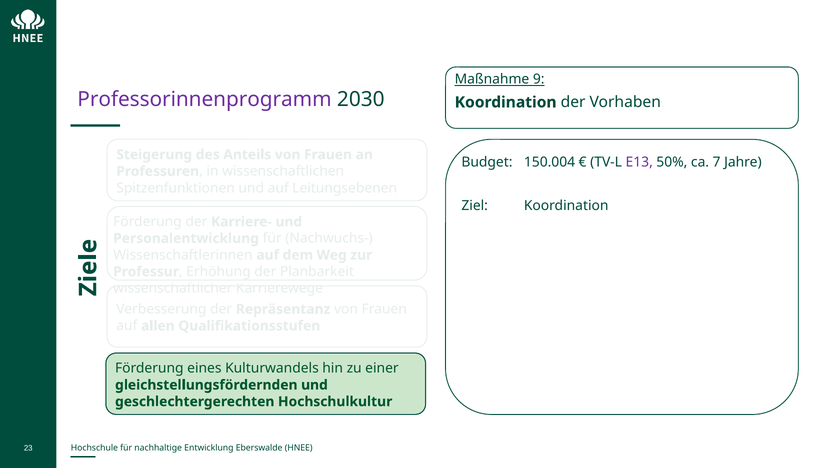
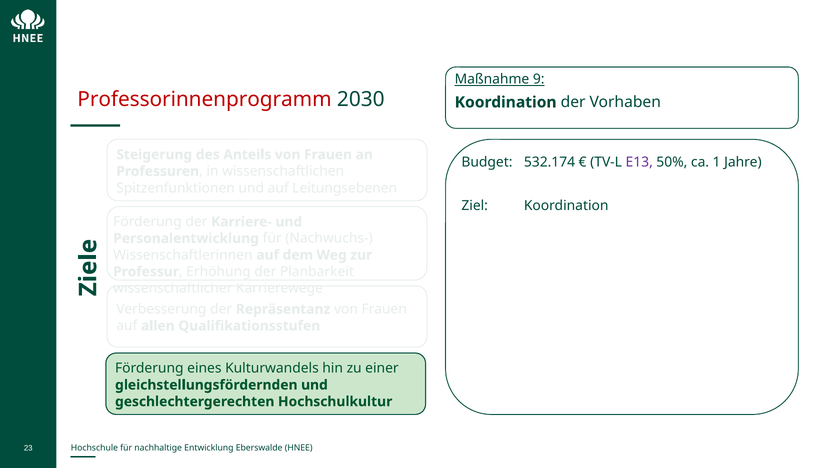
Professorinnenprogramm colour: purple -> red
150.004: 150.004 -> 532.174
7: 7 -> 1
